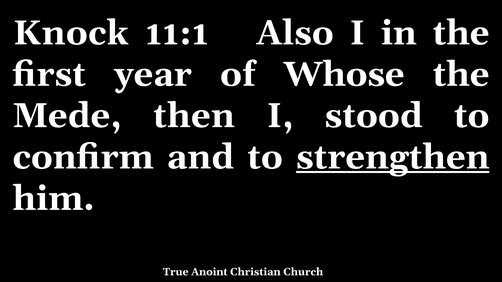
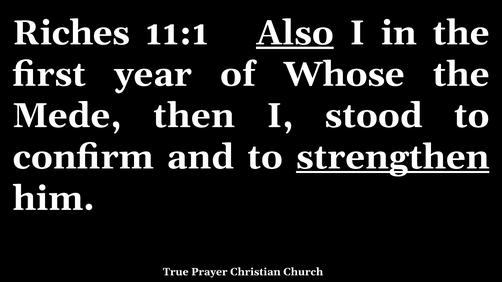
Knock: Knock -> Riches
Also underline: none -> present
Anoint: Anoint -> Prayer
